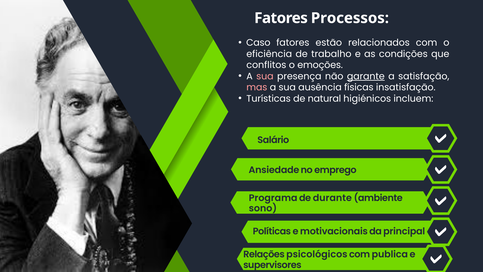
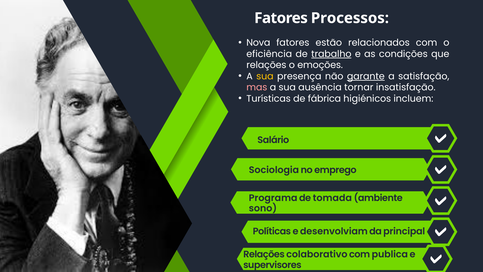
Caso: Caso -> Nova
trabalho underline: none -> present
conflitos at (266, 65): conflitos -> relações
sua at (265, 76) colour: pink -> yellow
físicas: físicas -> tornar
natural: natural -> fábrica
Ansiedade: Ansiedade -> Sociologia
durante: durante -> tomada
motivacionais: motivacionais -> desenvolviam
psicológicos: psicológicos -> colaborativo
